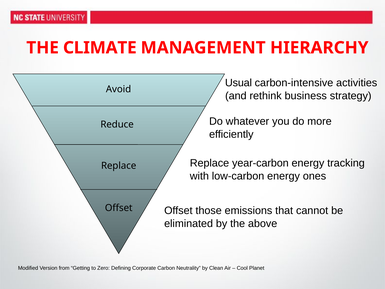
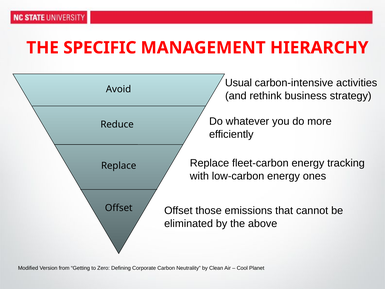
CLIMATE: CLIMATE -> SPECIFIC
year-carbon: year-carbon -> fleet-carbon
